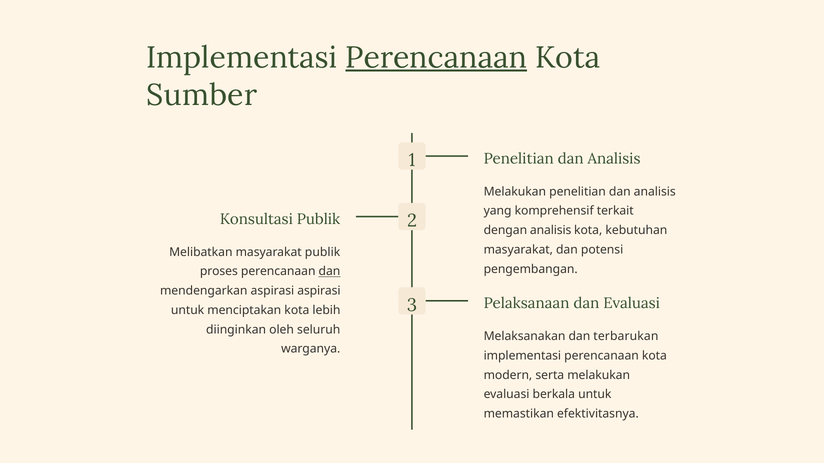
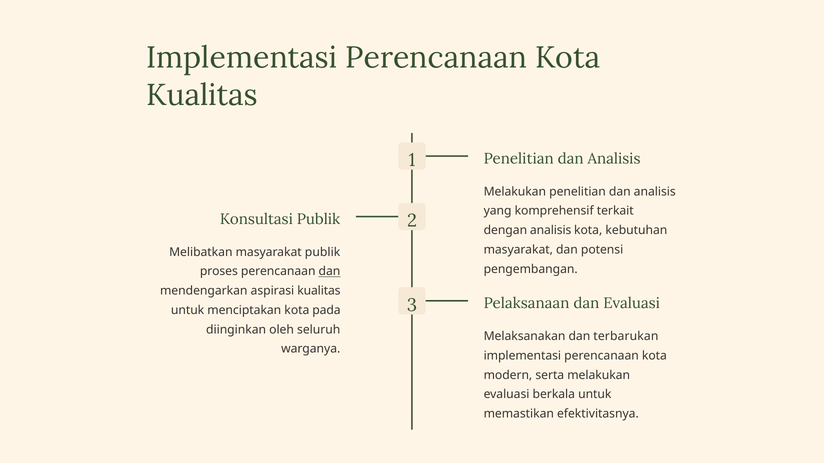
Perencanaan at (436, 58) underline: present -> none
Sumber at (202, 96): Sumber -> Kualitas
aspirasi aspirasi: aspirasi -> kualitas
lebih: lebih -> pada
